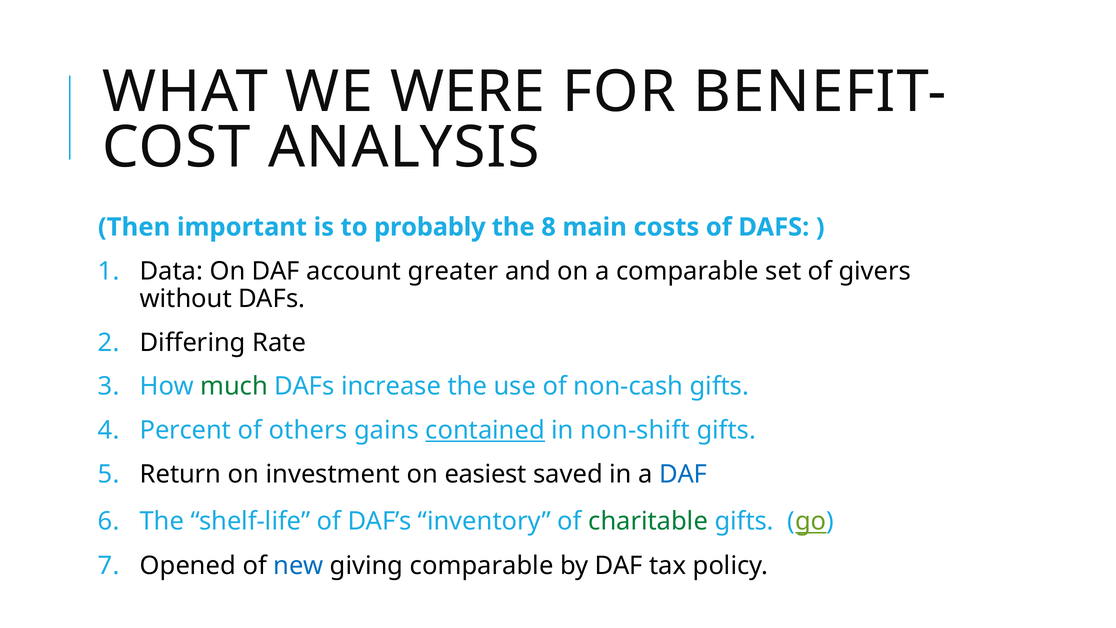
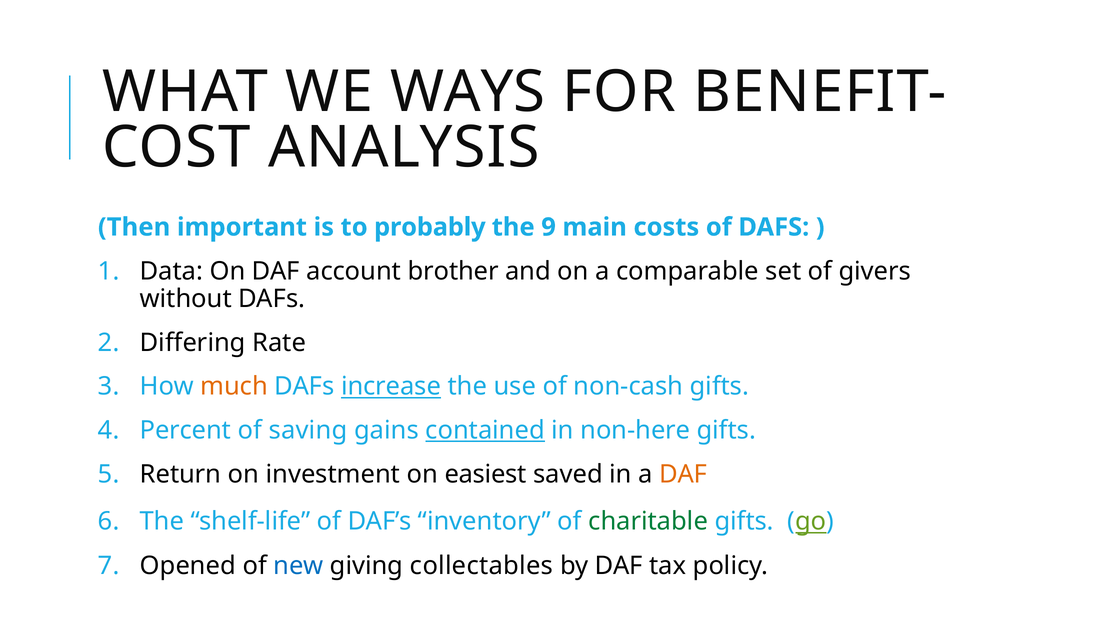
WERE: WERE -> WAYS
8: 8 -> 9
greater: greater -> brother
much colour: green -> orange
increase underline: none -> present
others: others -> saving
non-shift: non-shift -> non-here
DAF at (683, 474) colour: blue -> orange
giving comparable: comparable -> collectables
